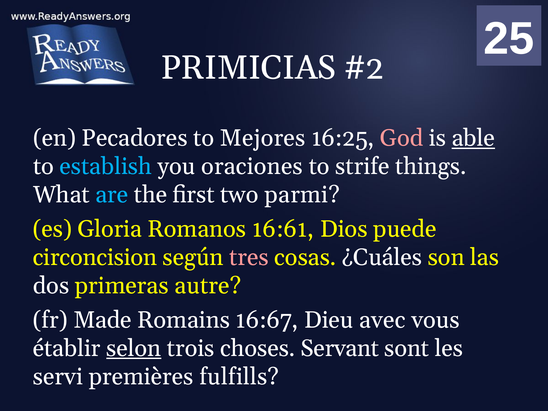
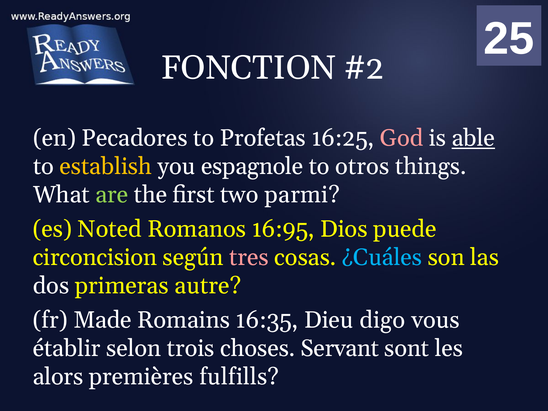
PRIMICIAS: PRIMICIAS -> FONCTION
Mejores: Mejores -> Profetas
establish colour: light blue -> yellow
oraciones: oraciones -> espagnole
strife: strife -> otros
are colour: light blue -> light green
Gloria: Gloria -> Noted
16:61: 16:61 -> 16:95
¿Cuáles colour: white -> light blue
16:67: 16:67 -> 16:35
avec: avec -> digo
selon underline: present -> none
servi: servi -> alors
